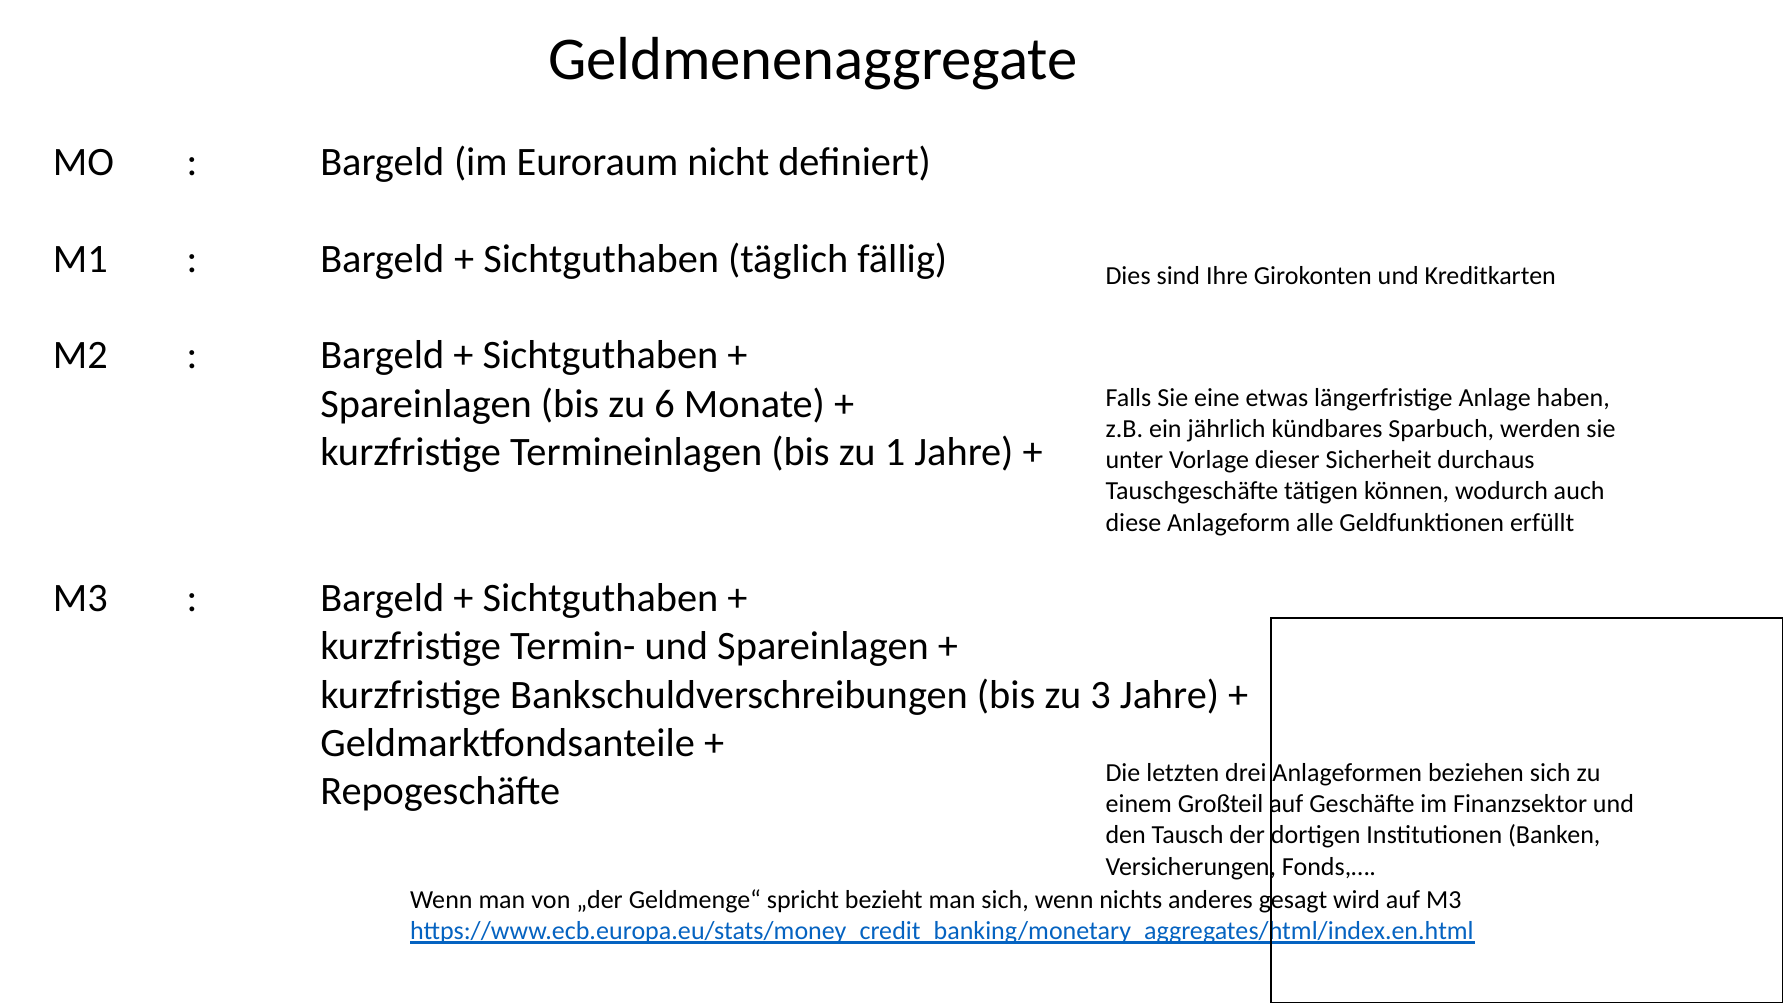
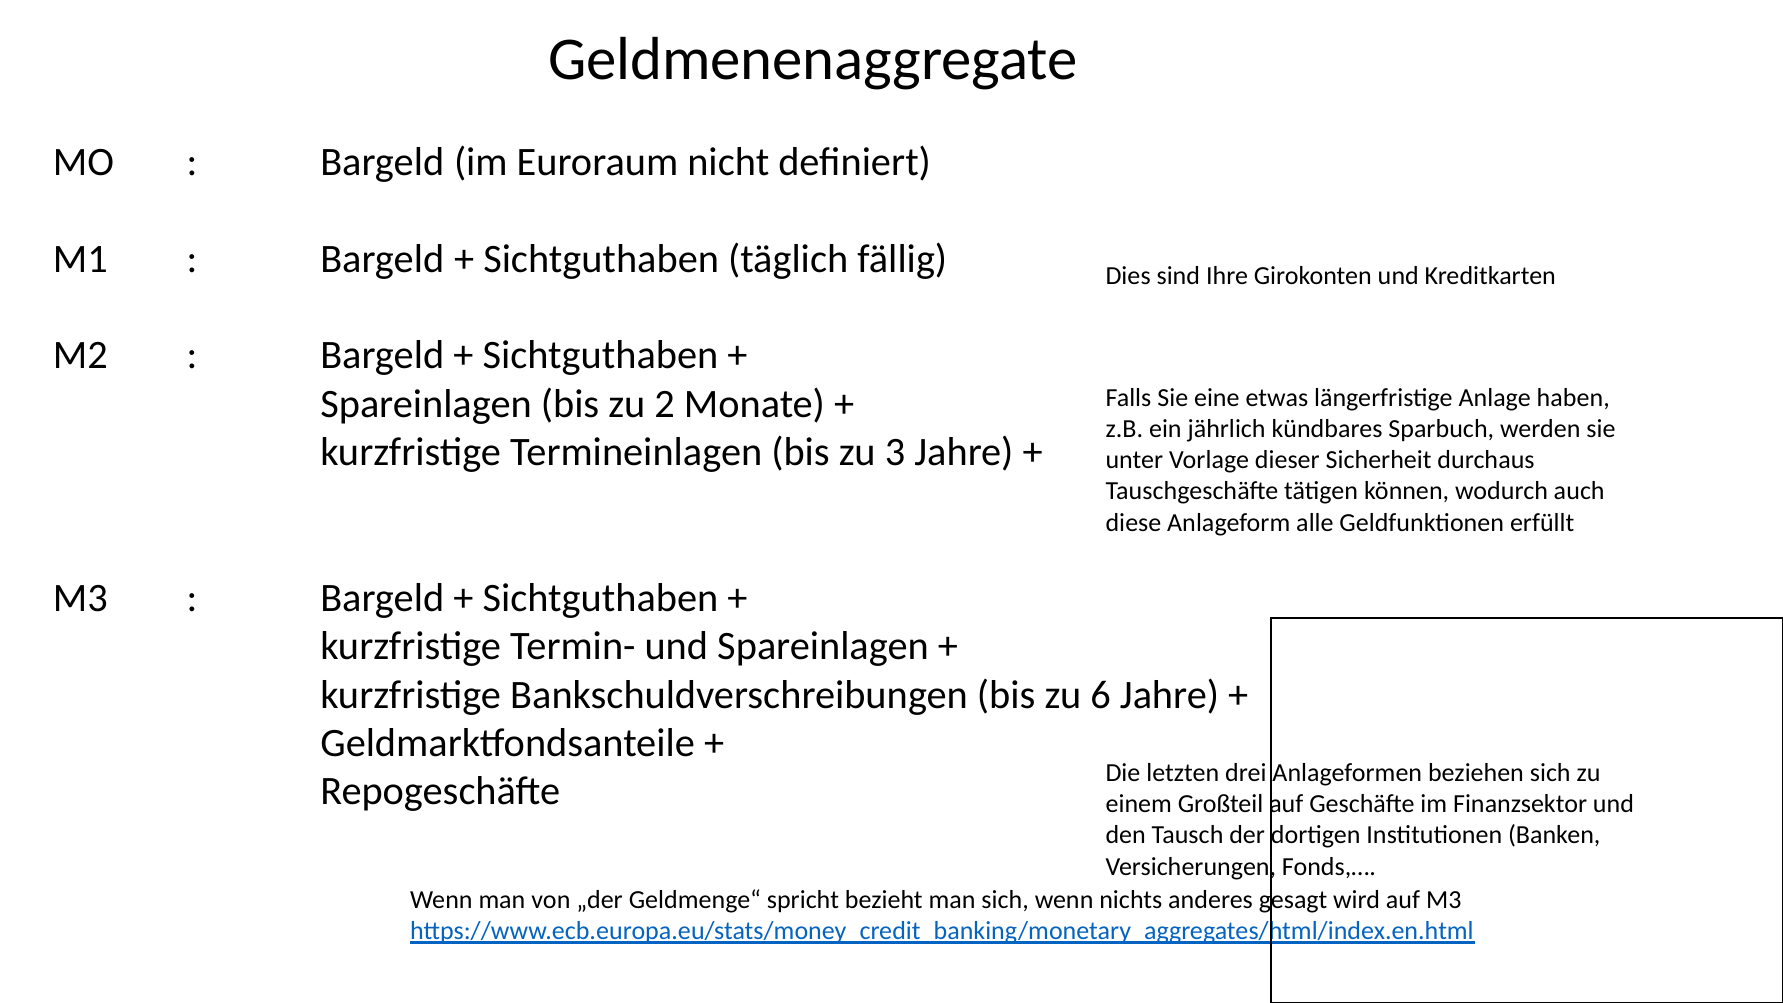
6: 6 -> 2
1: 1 -> 3
3: 3 -> 6
